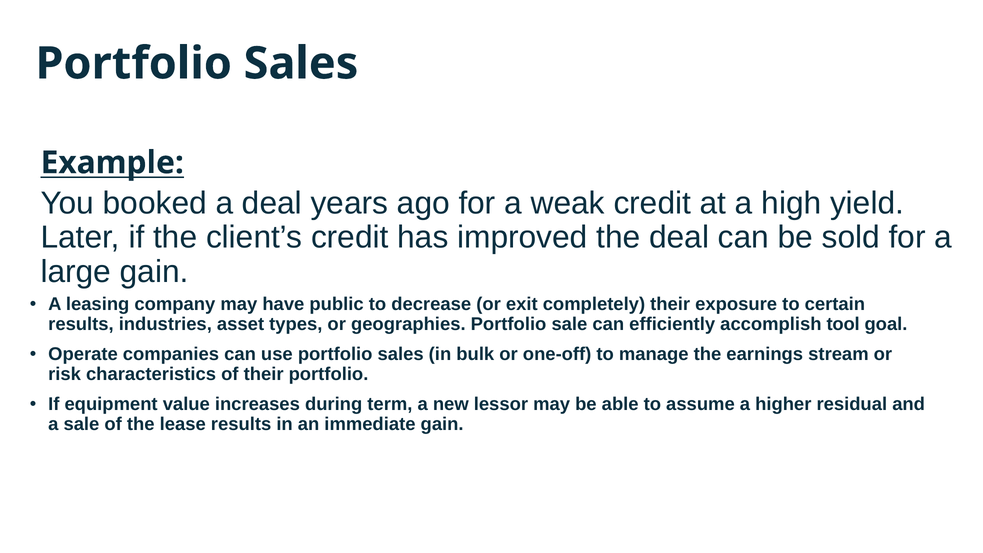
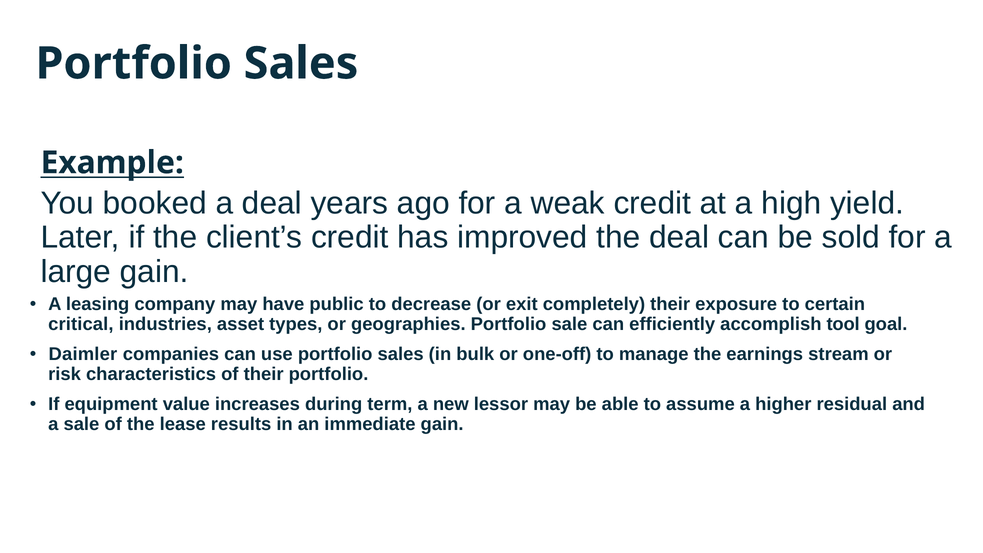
results at (81, 324): results -> critical
Operate: Operate -> Daimler
